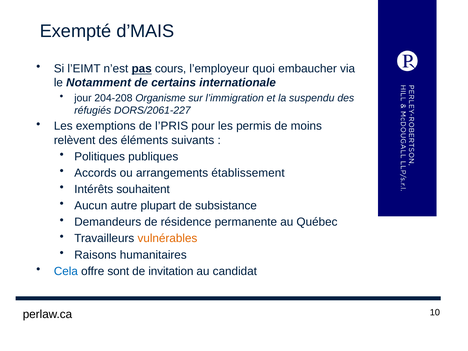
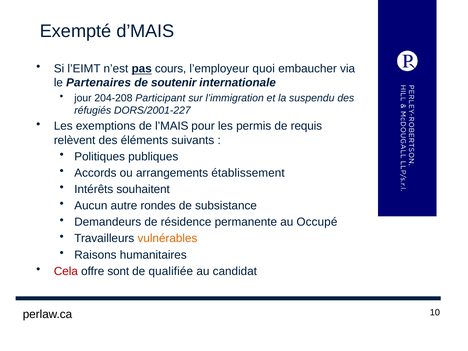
Notamment: Notamment -> Partenaires
certains: certains -> soutenir
Organisme: Organisme -> Participant
DORS/2061-227: DORS/2061-227 -> DORS/2001-227
l’PRIS: l’PRIS -> l’MAIS
moins: moins -> requis
plupart: plupart -> rondes
Québec: Québec -> Occupé
Cela colour: blue -> red
invitation: invitation -> qualifiée
